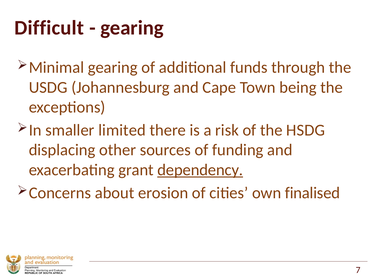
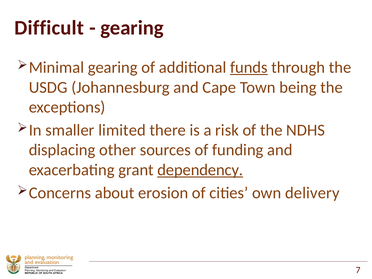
funds underline: none -> present
HSDG: HSDG -> NDHS
finalised: finalised -> delivery
